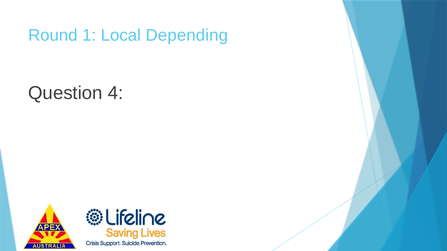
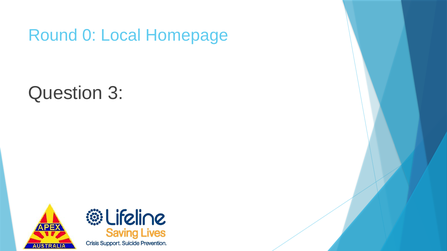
1: 1 -> 0
Depending: Depending -> Homepage
4: 4 -> 3
